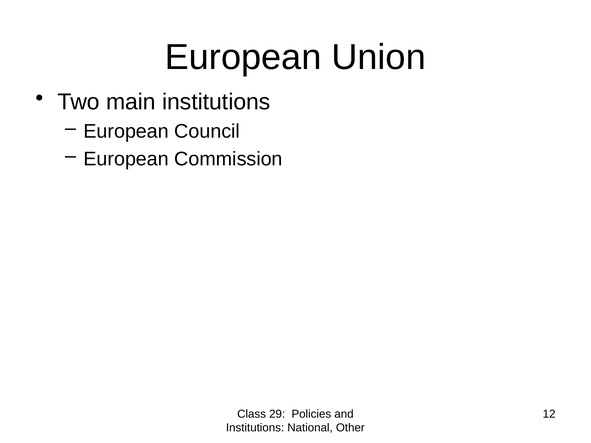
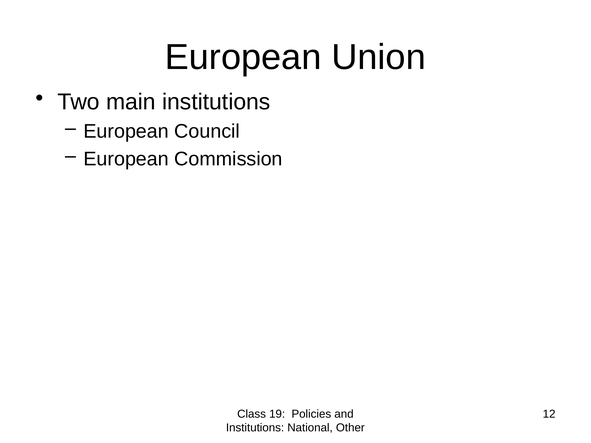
29: 29 -> 19
